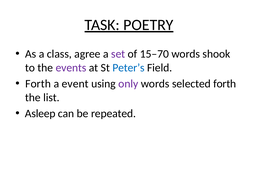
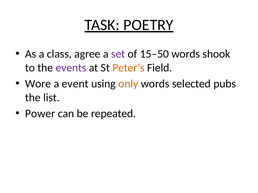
15–70: 15–70 -> 15–50
Peter’s colour: blue -> orange
Forth at (38, 84): Forth -> Wore
only colour: purple -> orange
selected forth: forth -> pubs
Asleep: Asleep -> Power
